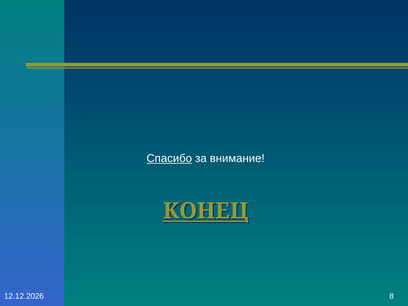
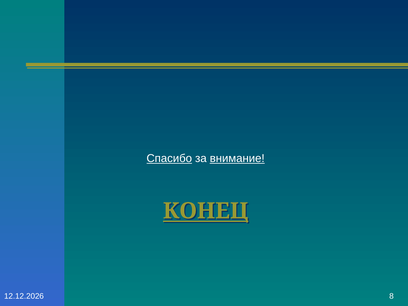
внимание underline: none -> present
